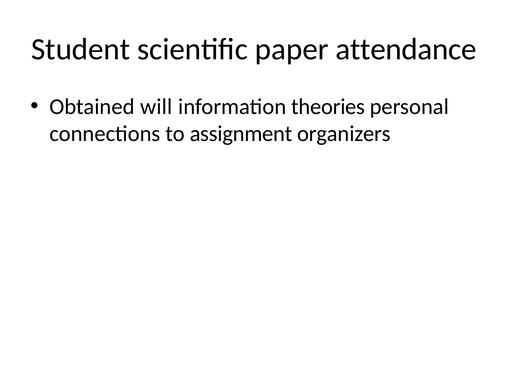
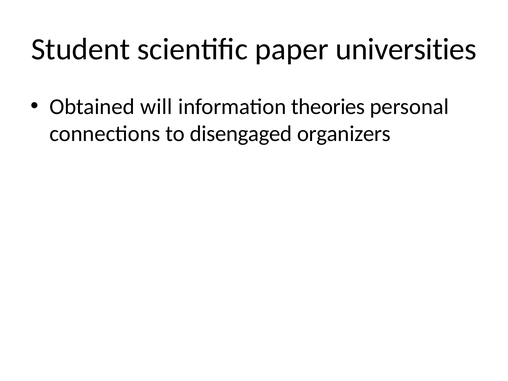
attendance: attendance -> universities
assignment: assignment -> disengaged
